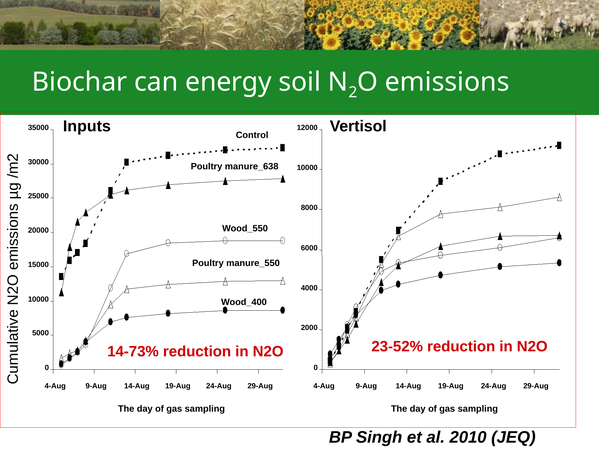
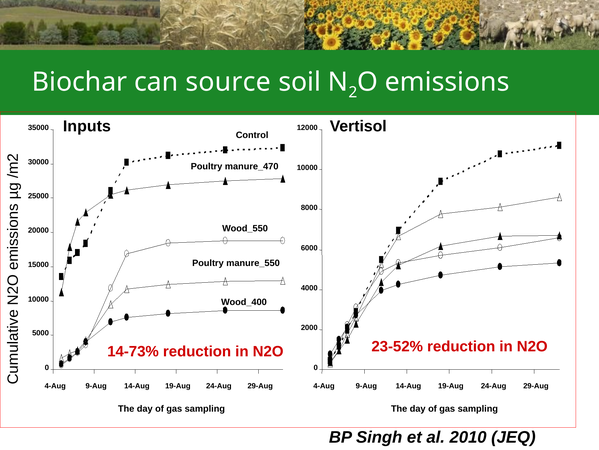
energy: energy -> source
manure_638: manure_638 -> manure_470
